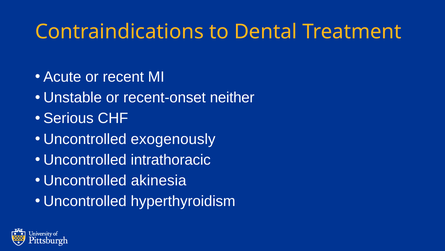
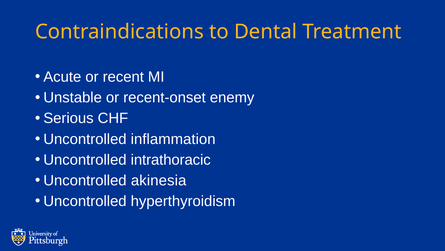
neither: neither -> enemy
exogenously: exogenously -> inflammation
